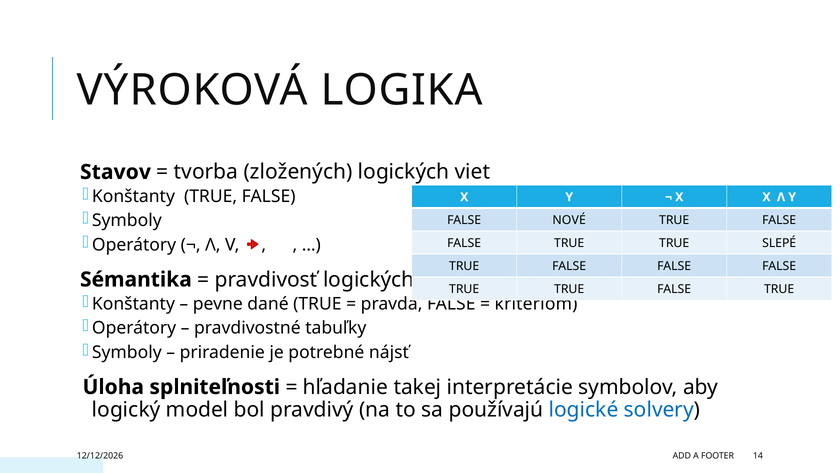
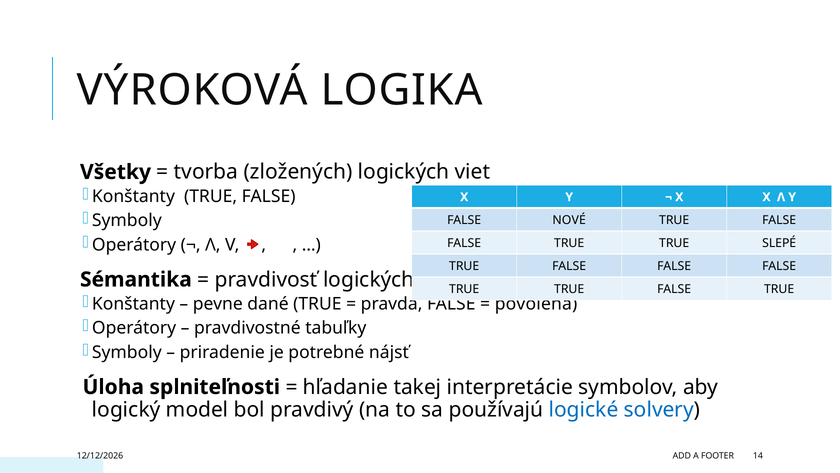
Stavov: Stavov -> Všetky
kritériom: kritériom -> povolená
